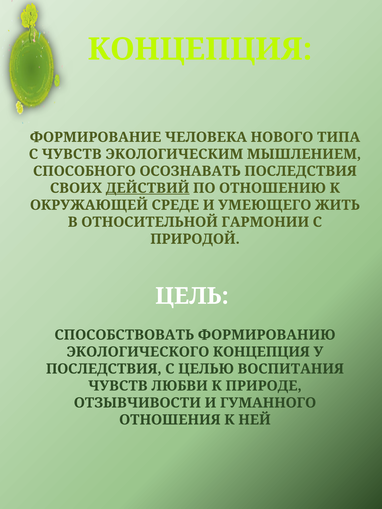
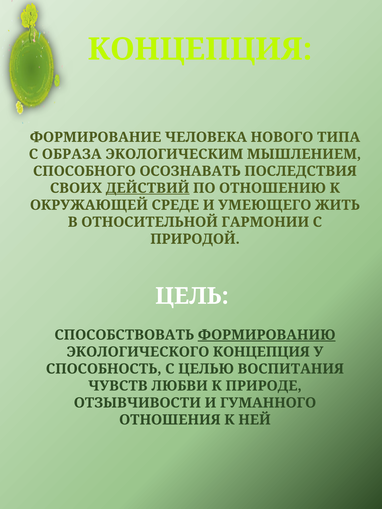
С ЧУВСТВ: ЧУВСТВ -> ОБРАЗА
ФОРМИРОВАНИЮ underline: none -> present
ПОСЛЕДСТВИЯ at (104, 369): ПОСЛЕДСТВИЯ -> СПОСОБНОСТЬ
